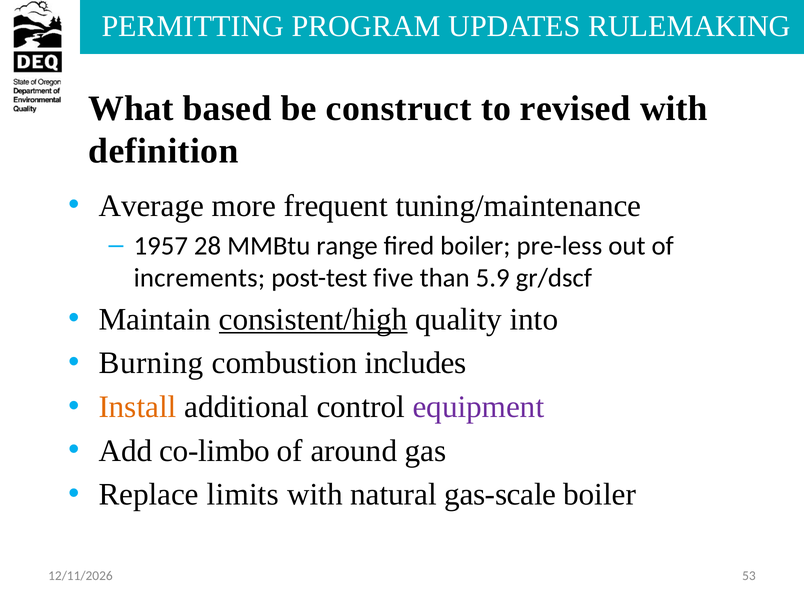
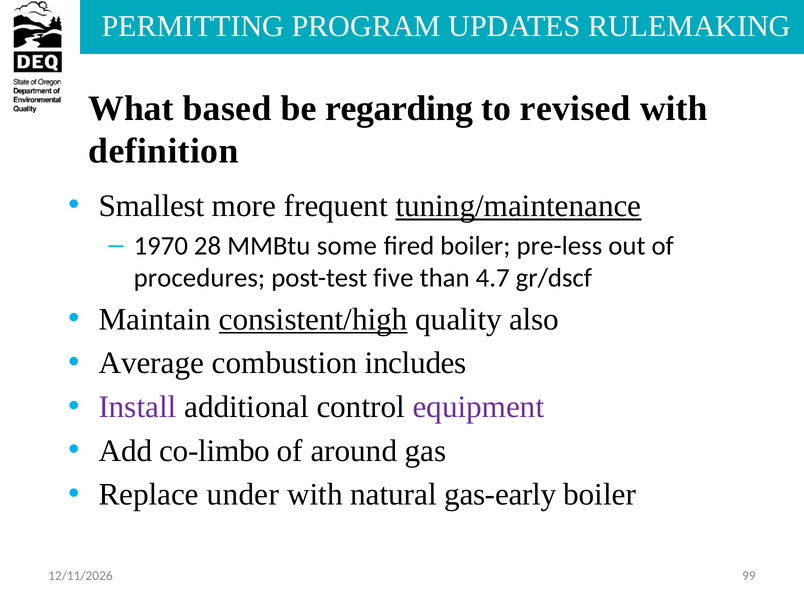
construct: construct -> regarding
Average: Average -> Smallest
tuning/maintenance underline: none -> present
1957: 1957 -> 1970
range: range -> some
increments: increments -> procedures
5.9: 5.9 -> 4.7
into: into -> also
Burning: Burning -> Average
Install colour: orange -> purple
limits: limits -> under
gas-scale: gas-scale -> gas-early
53: 53 -> 99
